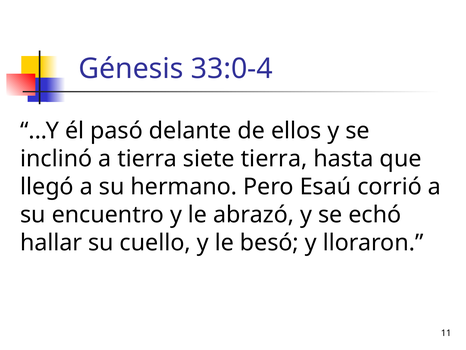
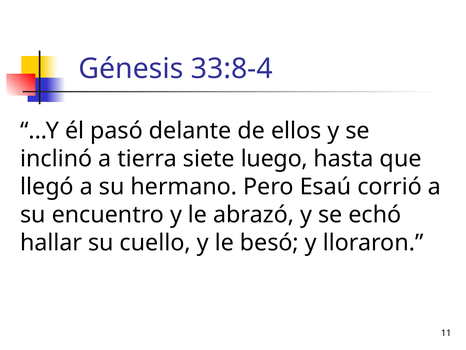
33:0-4: 33:0-4 -> 33:8-4
siete tierra: tierra -> luego
